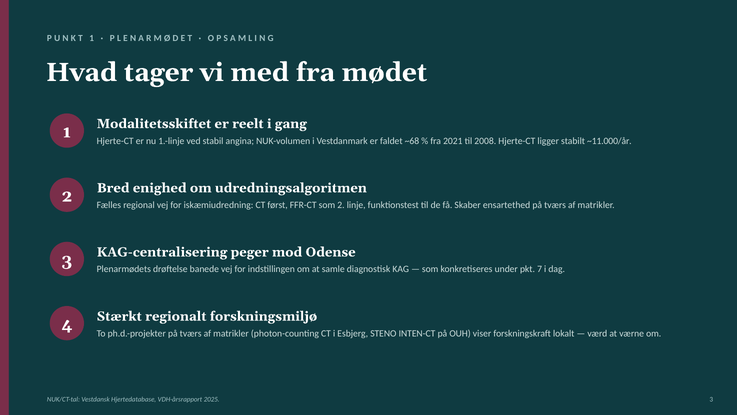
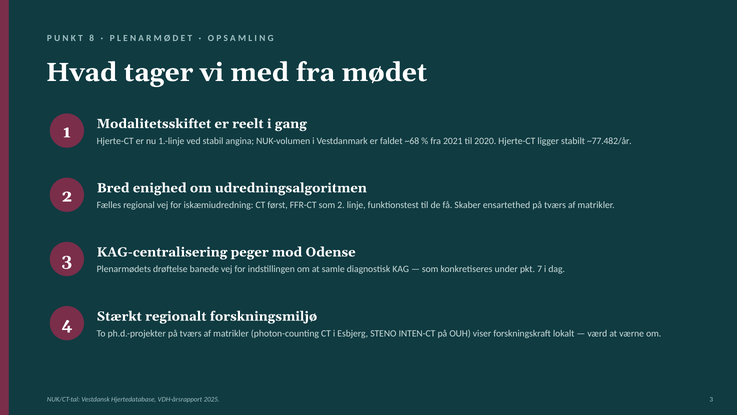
1 at (92, 38): 1 -> 8
2008: 2008 -> 2020
~11.000/år: ~11.000/år -> ~77.482/år
